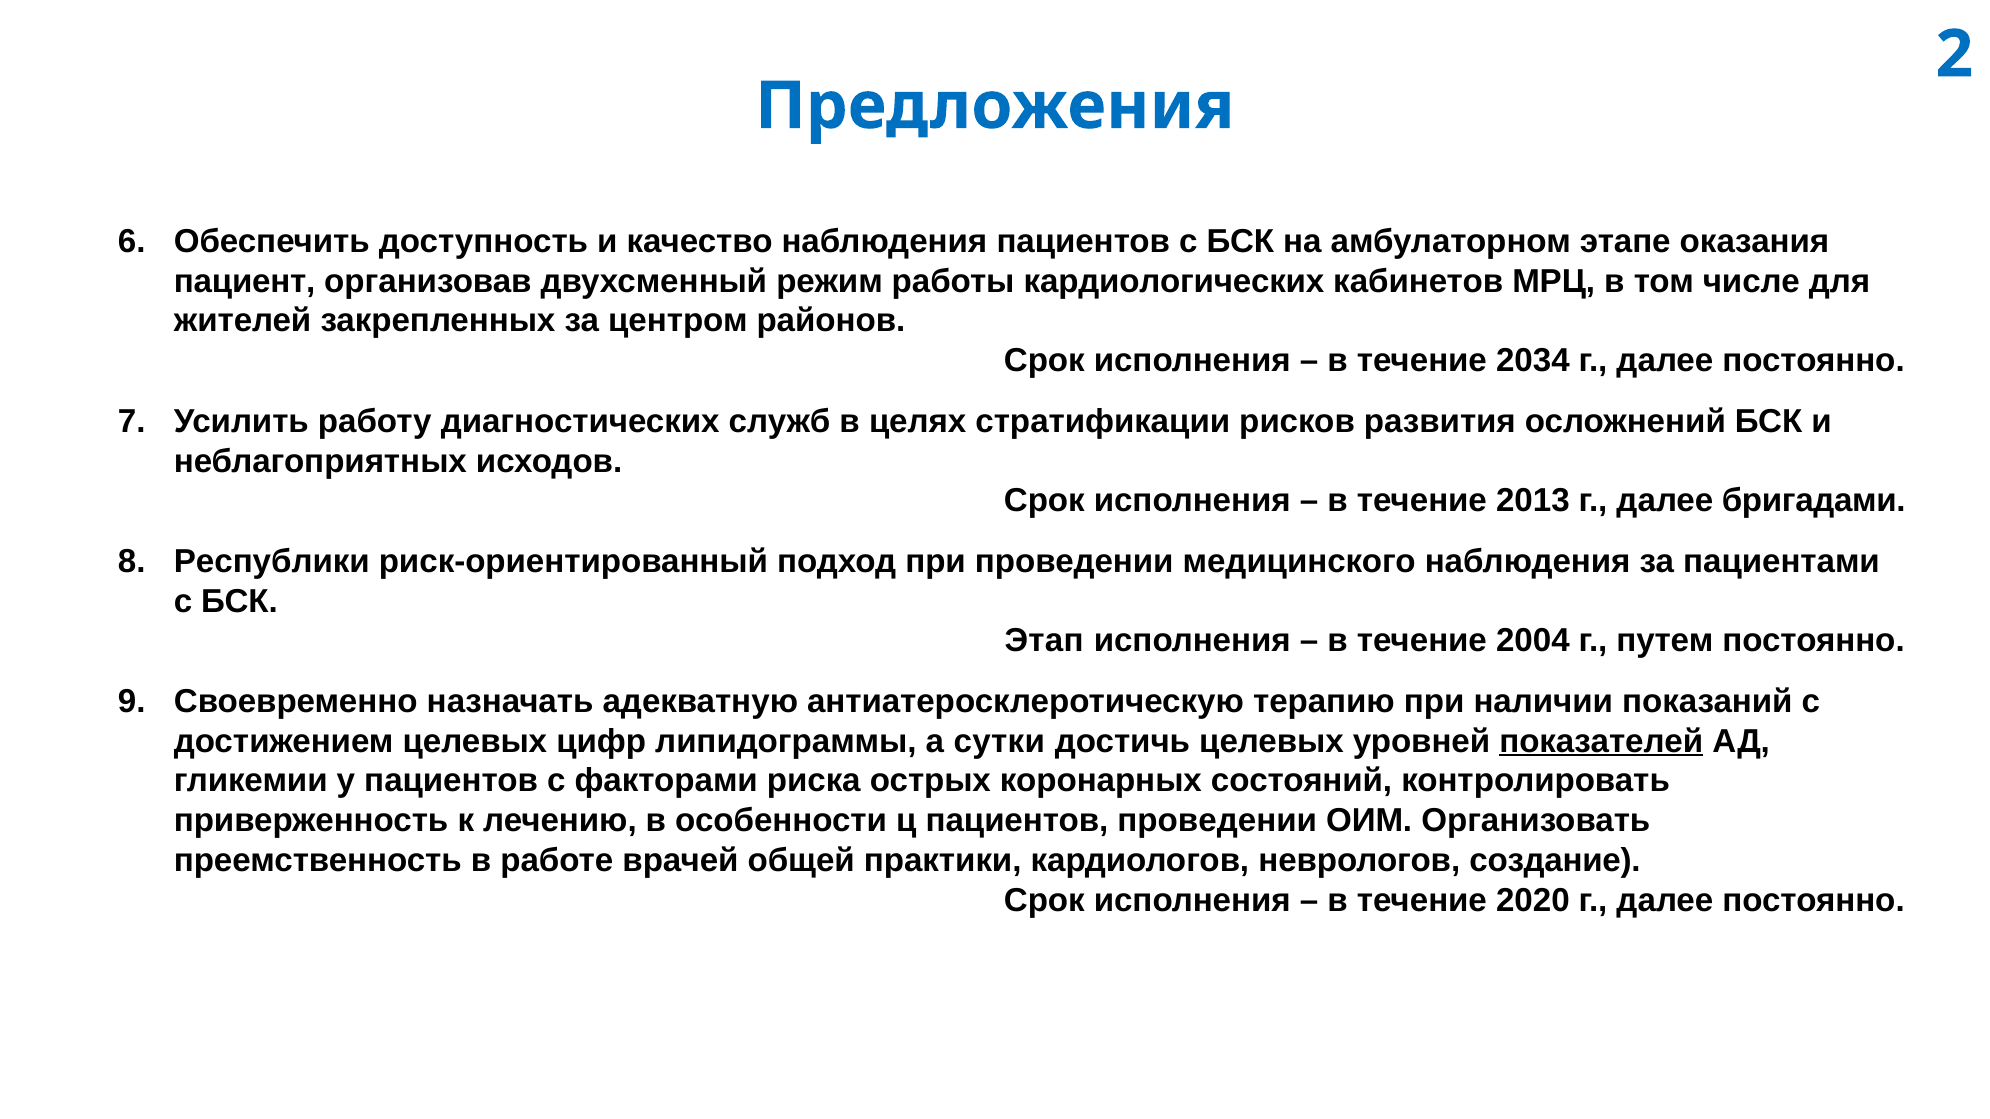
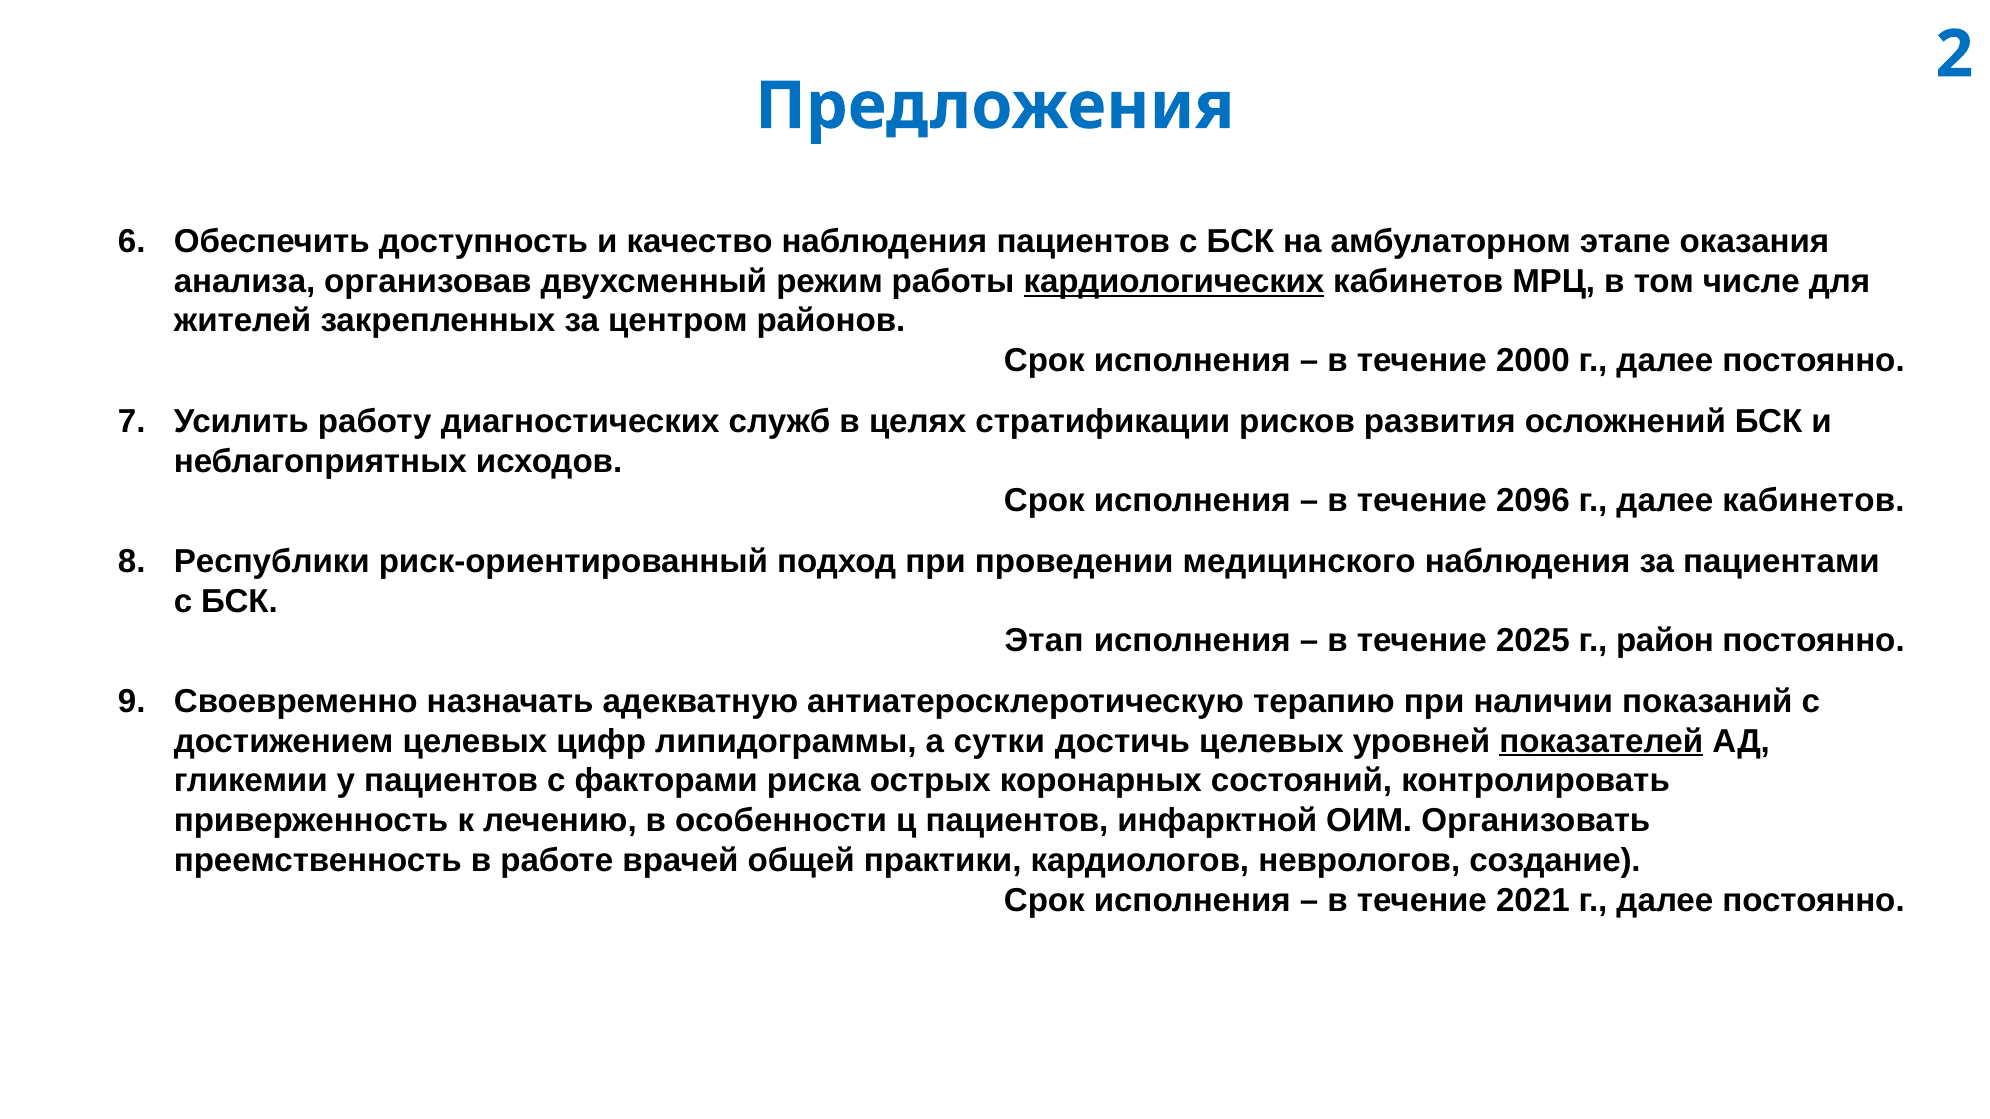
пациент: пациент -> анализа
кардиологических underline: none -> present
2034: 2034 -> 2000
2013: 2013 -> 2096
далее бригадами: бригадами -> кабинетов
2004: 2004 -> 2025
путем: путем -> район
пациентов проведении: проведении -> инфарктной
2020: 2020 -> 2021
